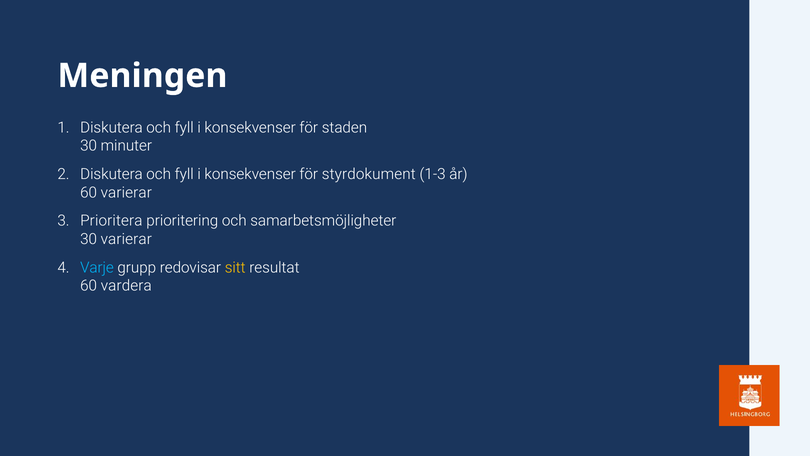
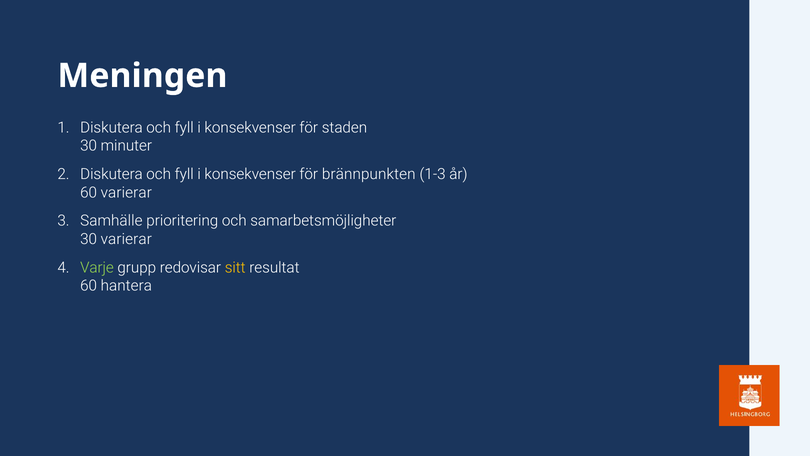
styrdokument: styrdokument -> brännpunkten
Prioritera: Prioritera -> Samhälle
Varje colour: light blue -> light green
vardera: vardera -> hantera
